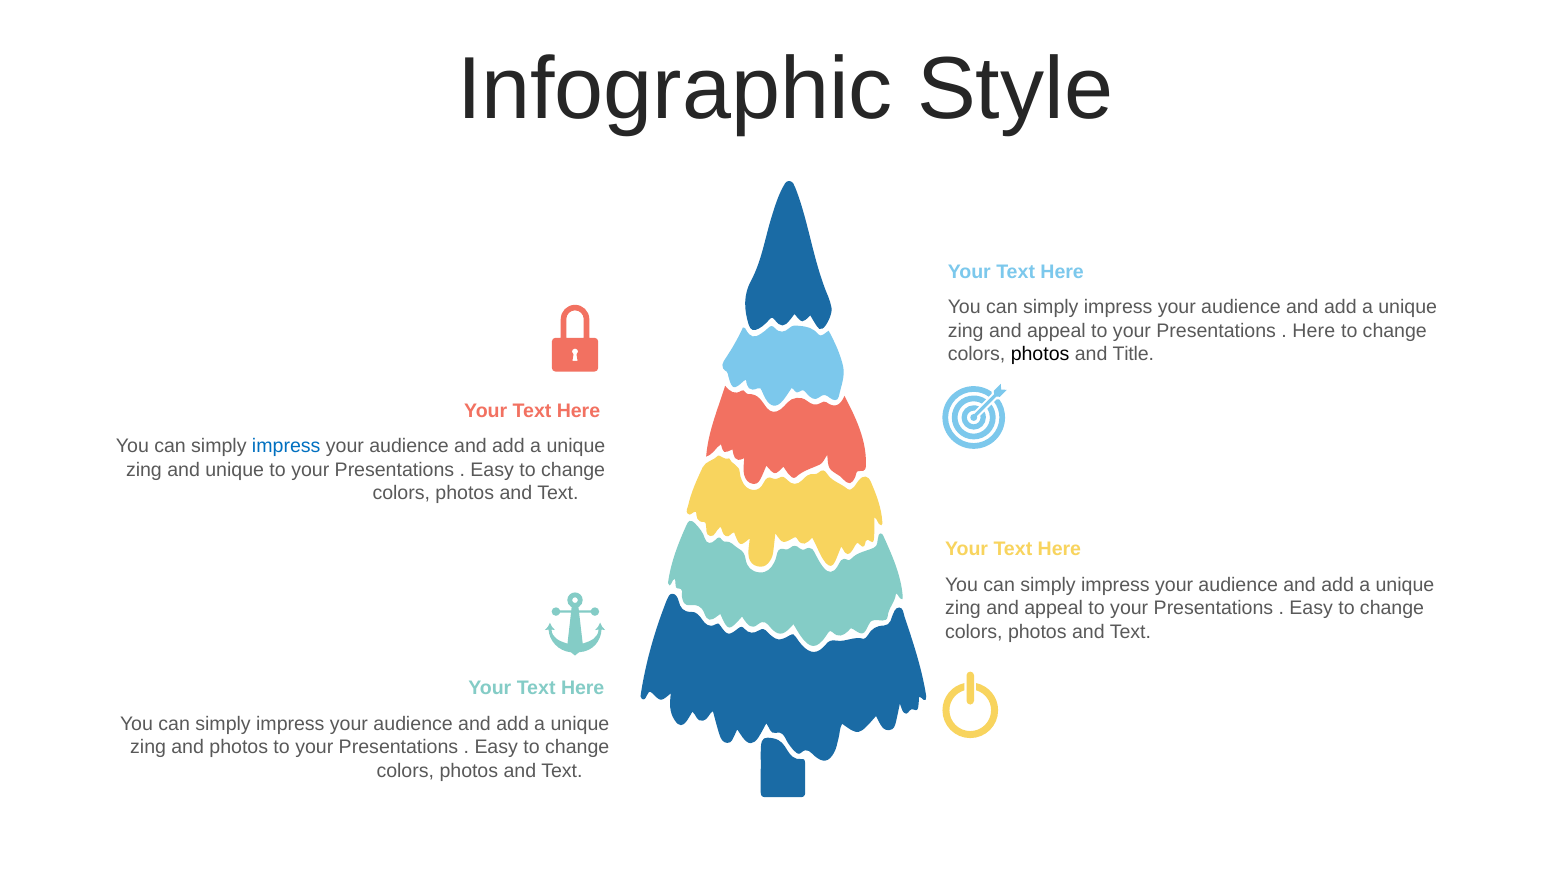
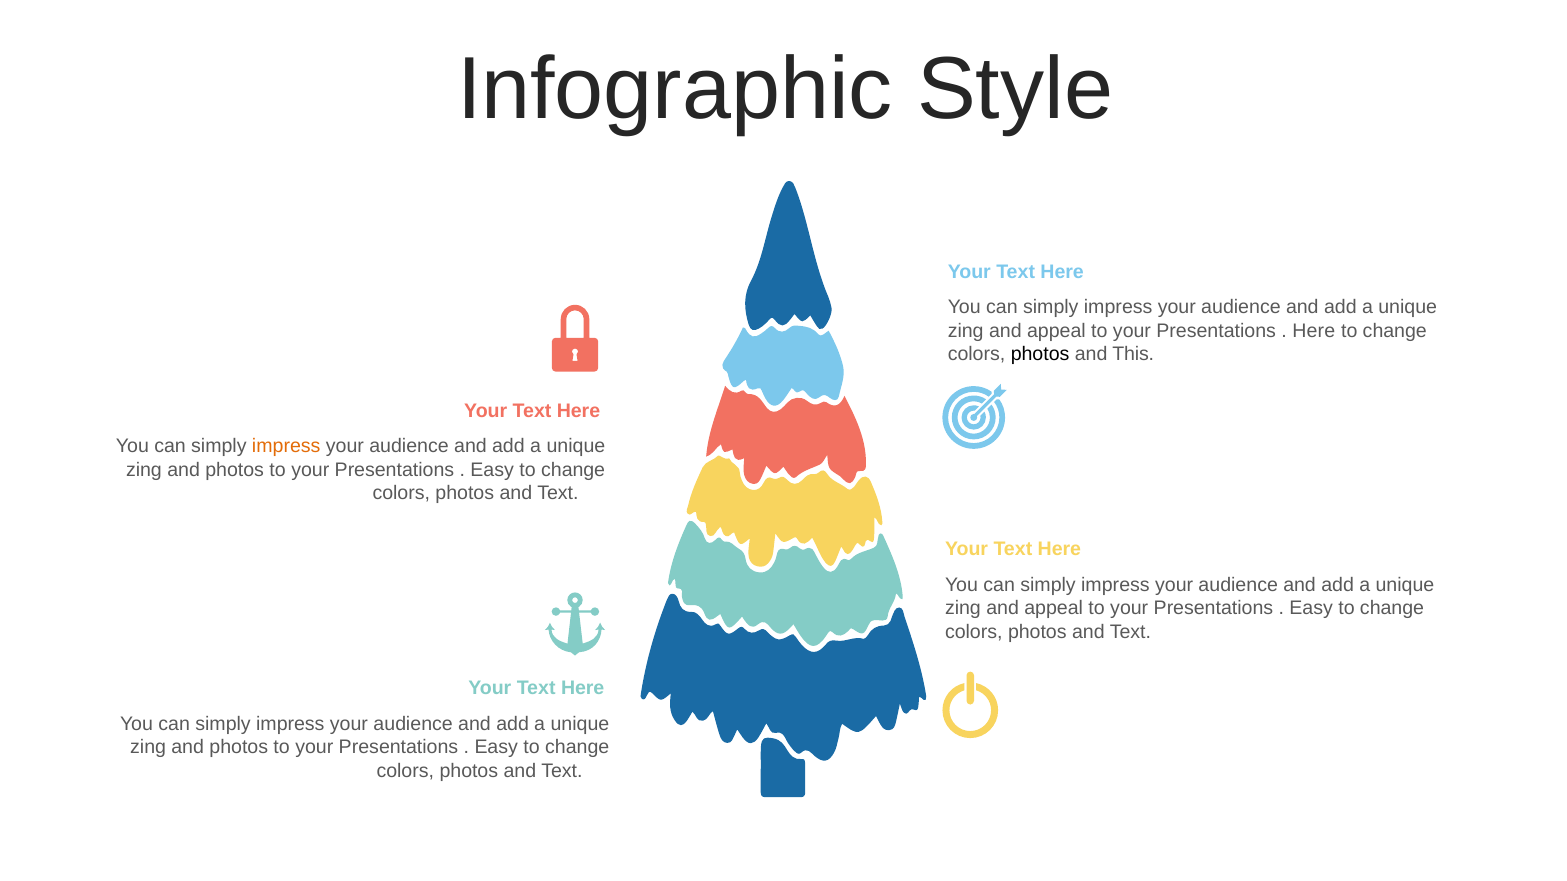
Title: Title -> This
impress at (286, 446) colour: blue -> orange
unique at (235, 470): unique -> photos
